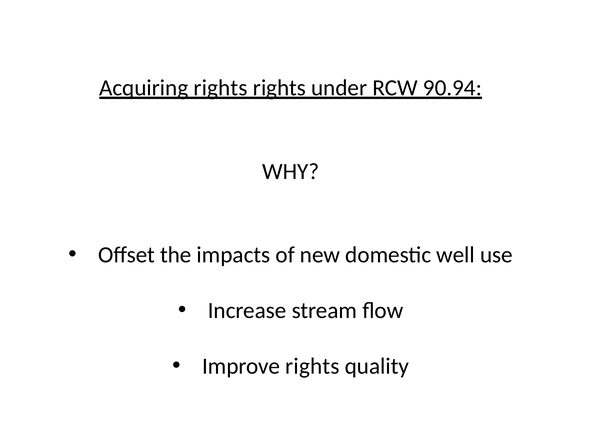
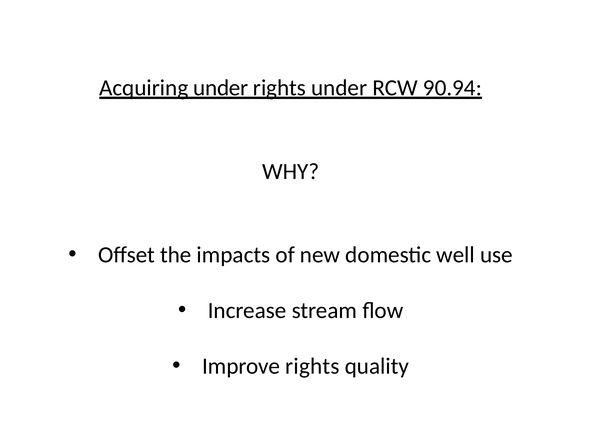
Acquiring rights: rights -> under
